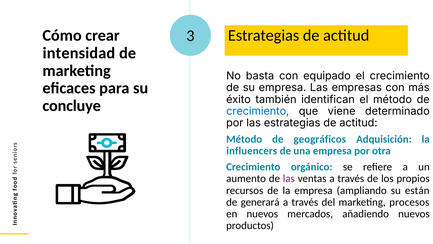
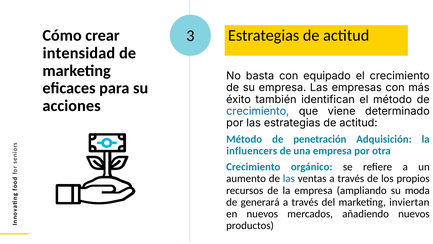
concluye: concluye -> acciones
geográficos: geográficos -> penetración
las at (289, 178) colour: purple -> blue
están: están -> moda
procesos: procesos -> inviertan
